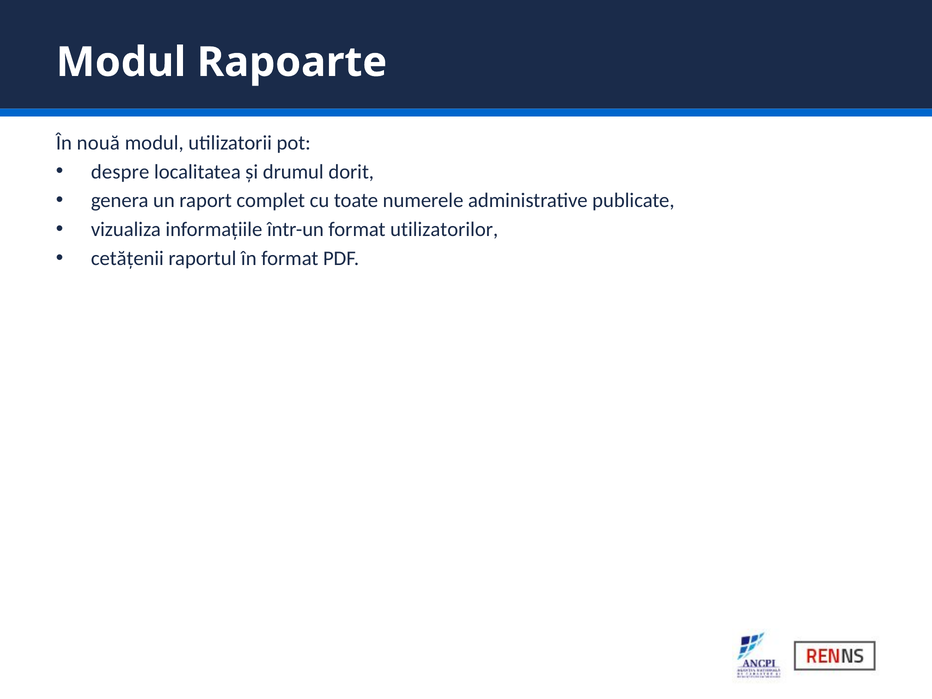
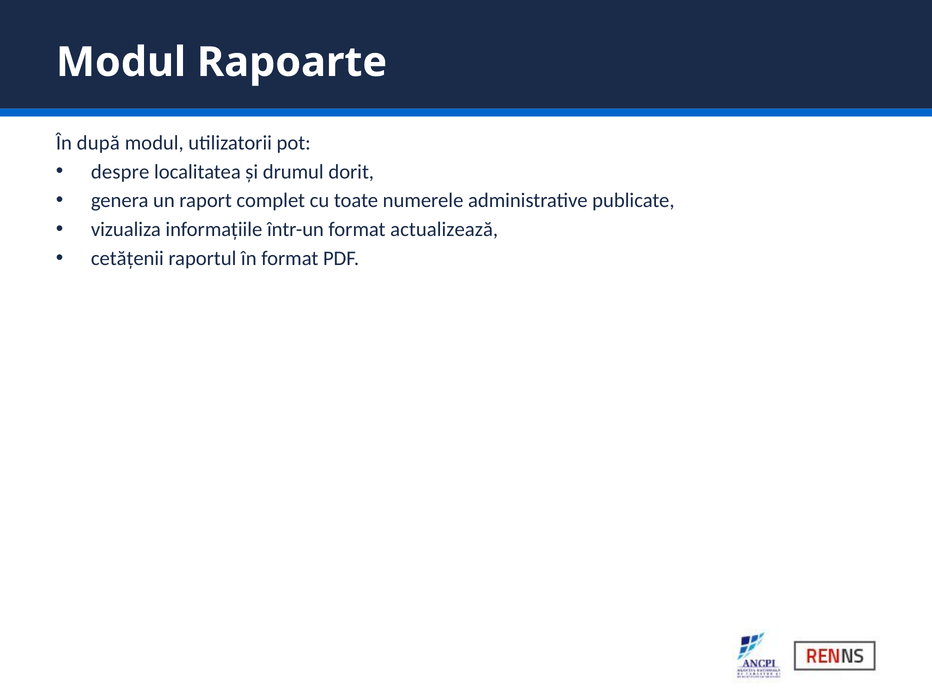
nouă: nouă -> după
utilizatorilor: utilizatorilor -> actualizează
